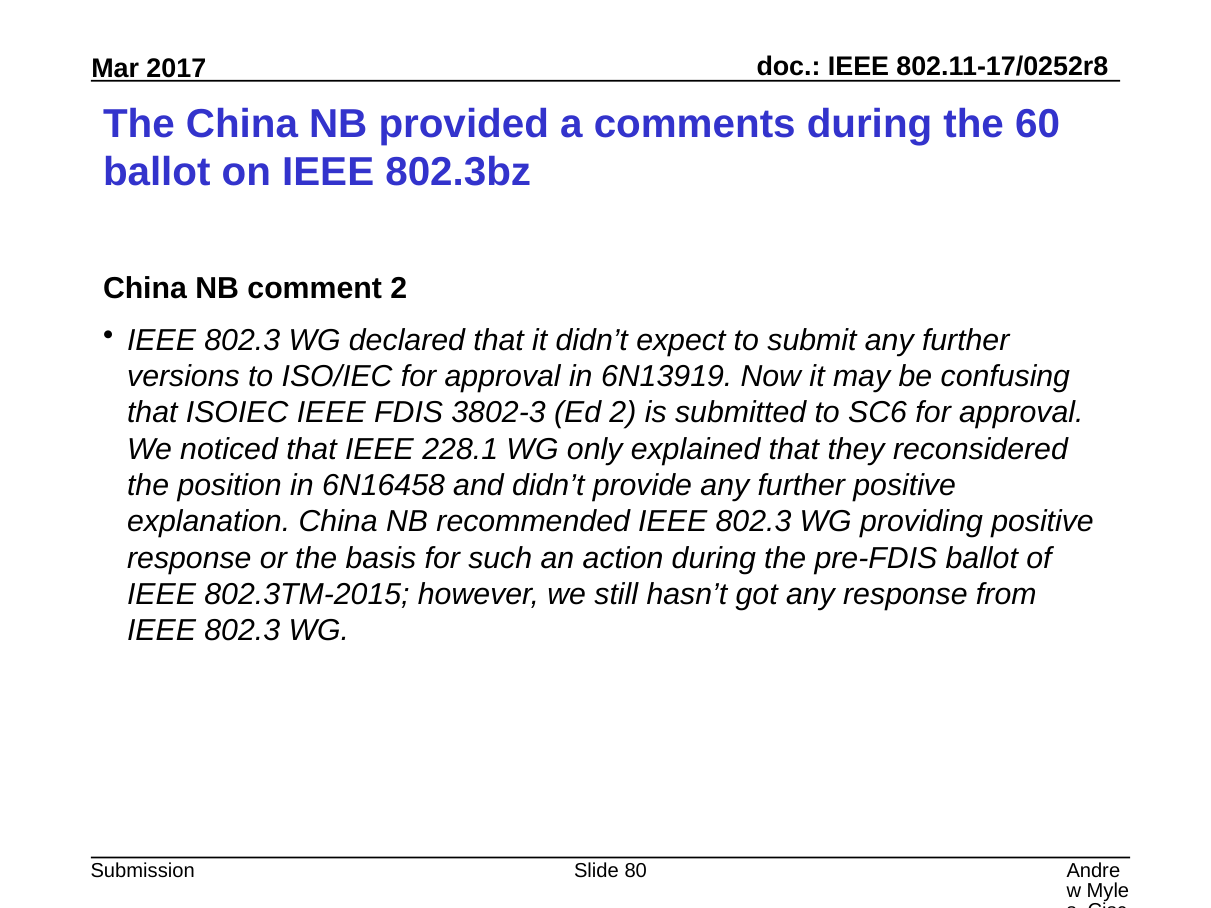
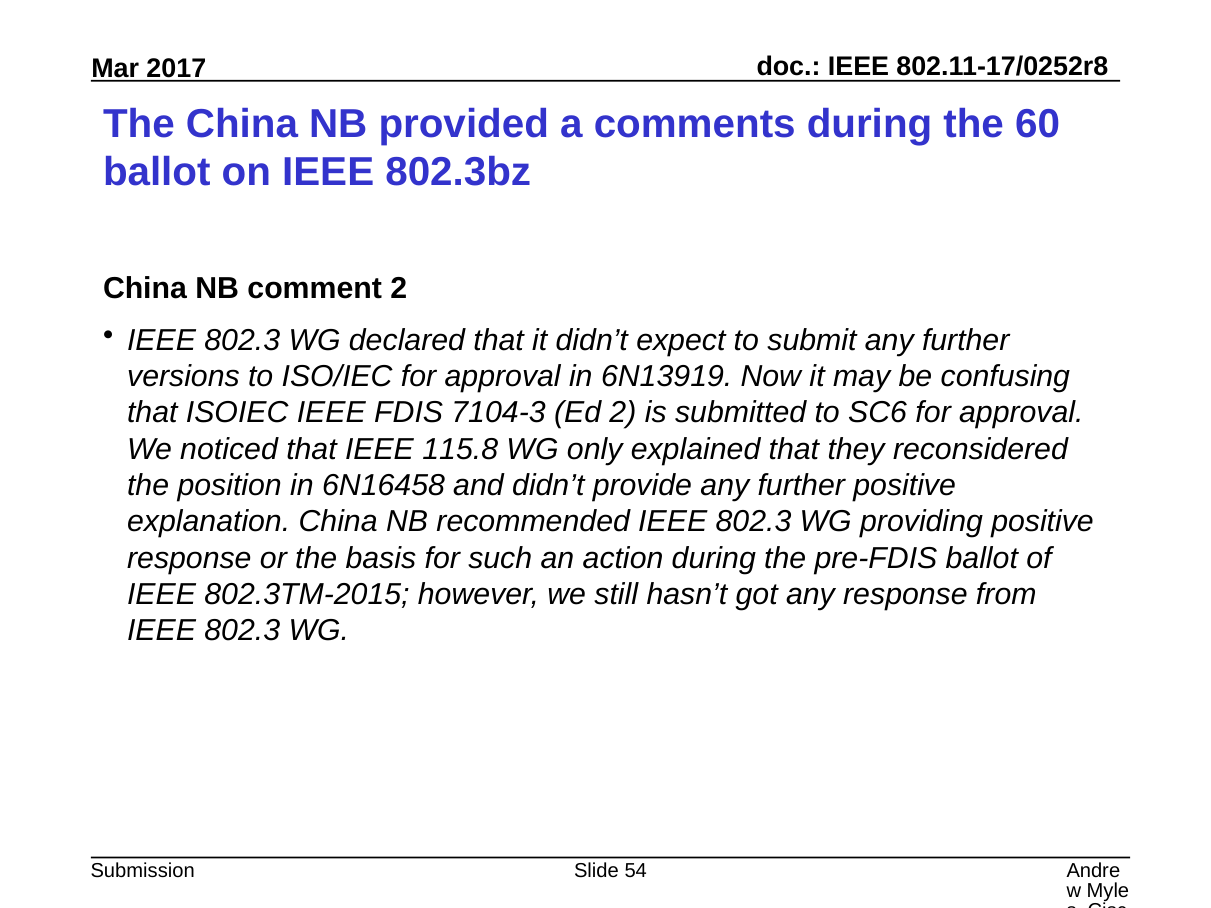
3802-3: 3802-3 -> 7104-3
228.1: 228.1 -> 115.8
80: 80 -> 54
